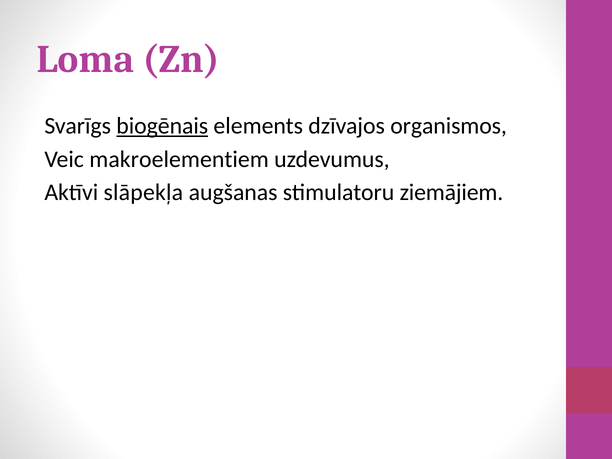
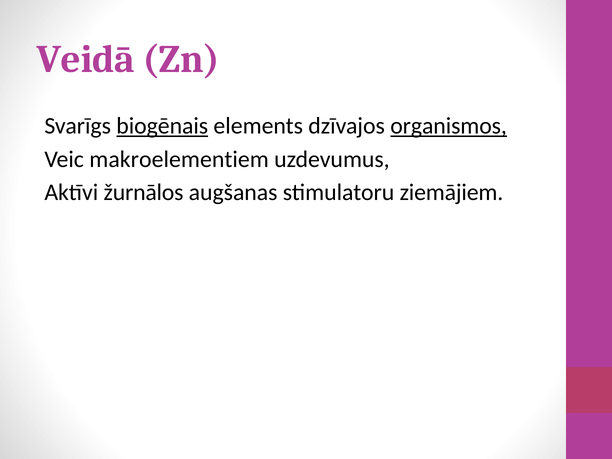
Loma: Loma -> Veidā
organismos underline: none -> present
slāpekļa: slāpekļa -> žurnālos
